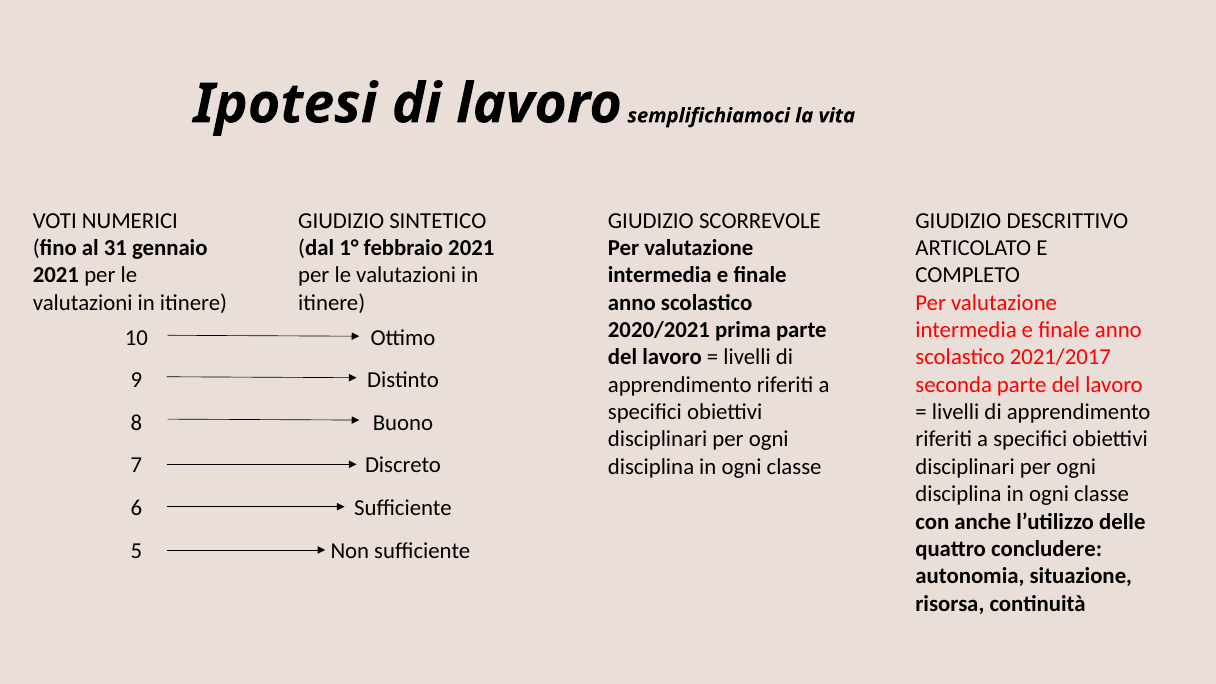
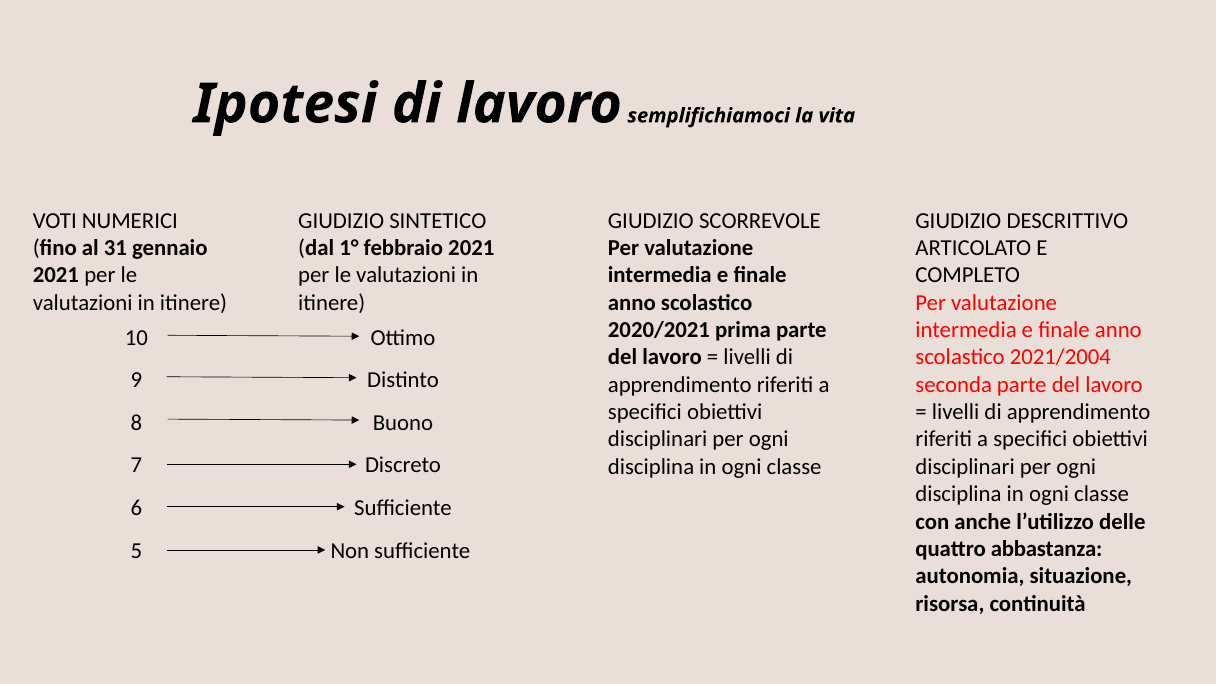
2021/2017: 2021/2017 -> 2021/2004
concludere: concludere -> abbastanza
